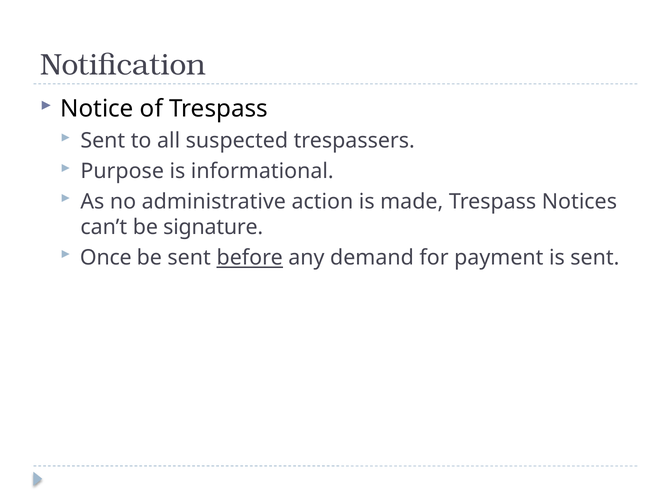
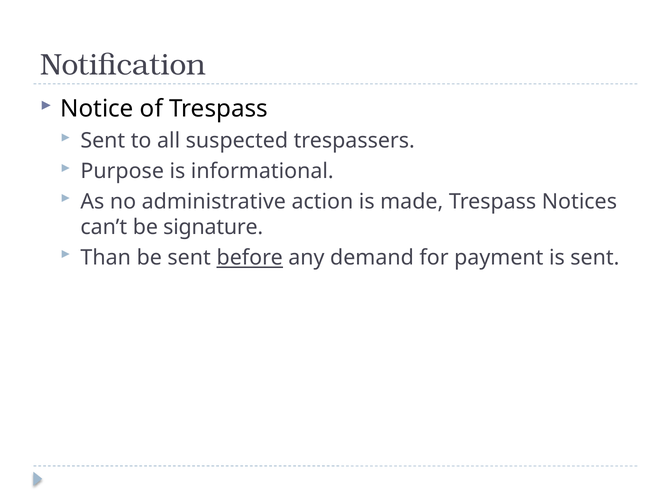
Once: Once -> Than
